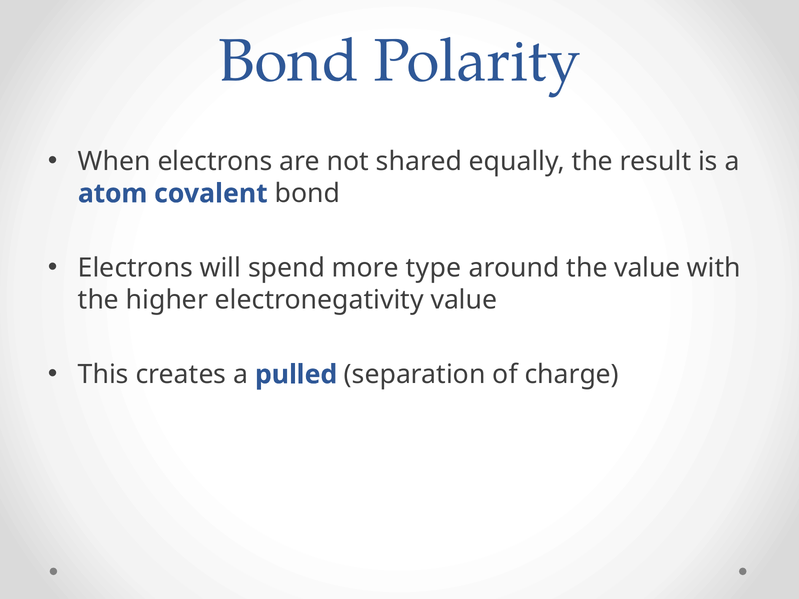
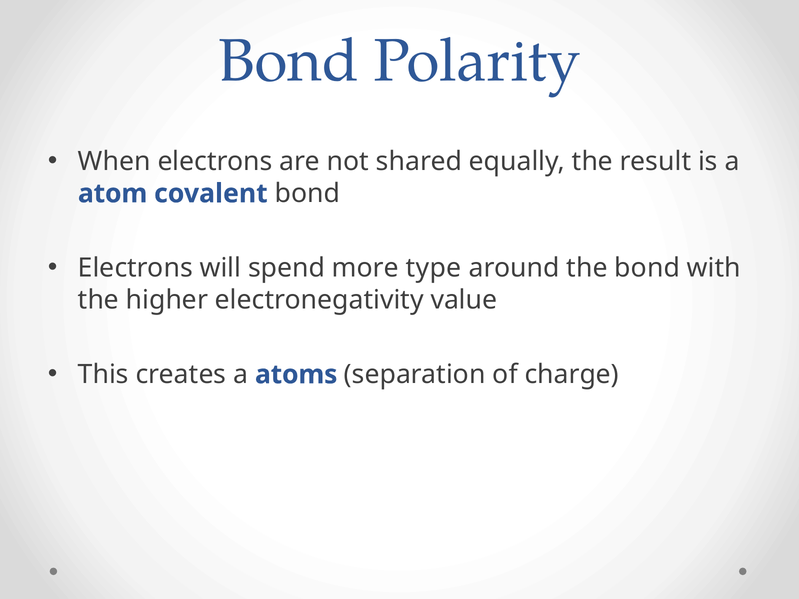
the value: value -> bond
pulled: pulled -> atoms
